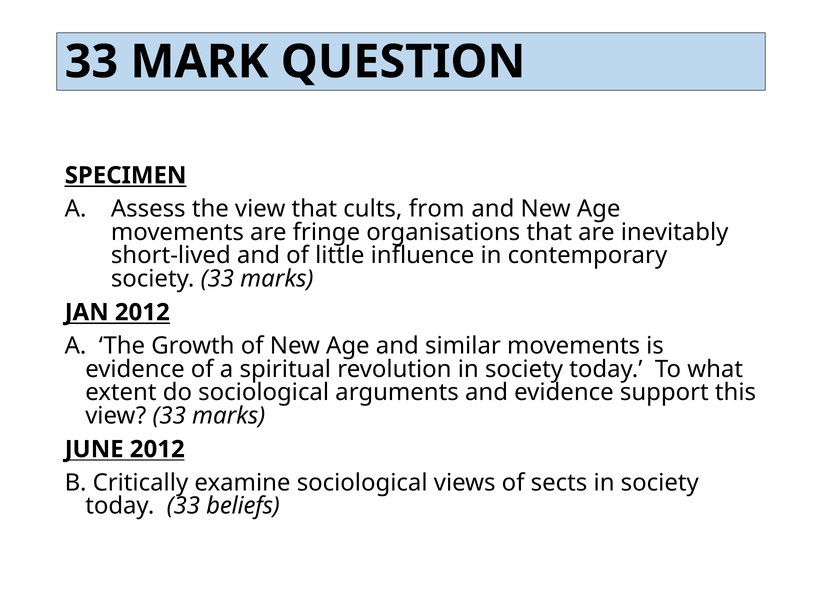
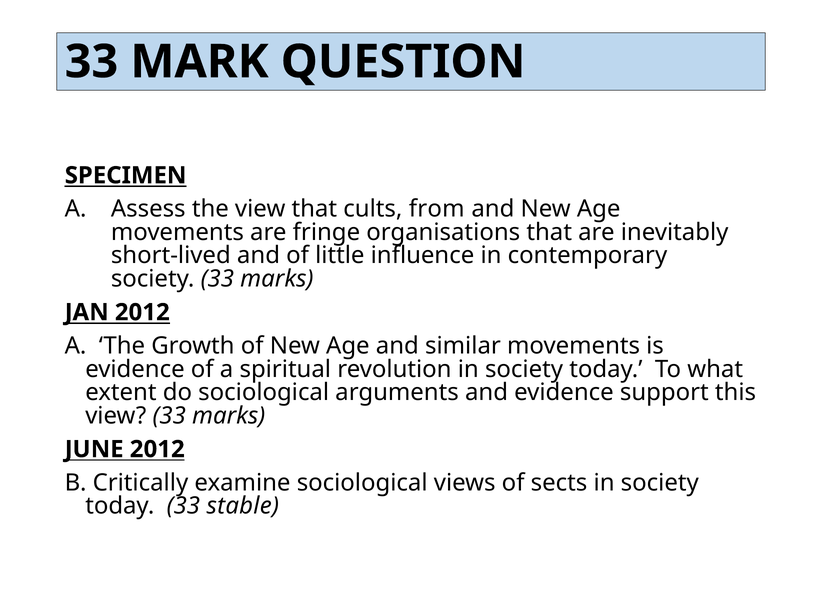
beliefs: beliefs -> stable
